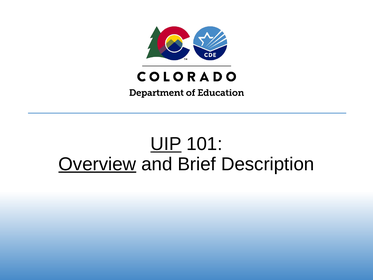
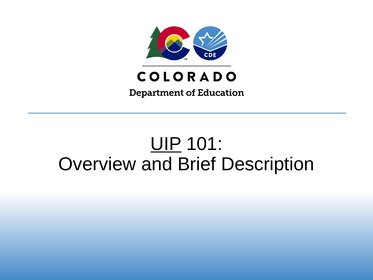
Overview underline: present -> none
